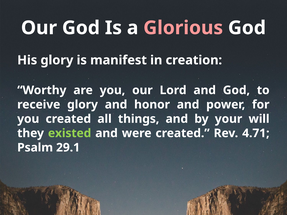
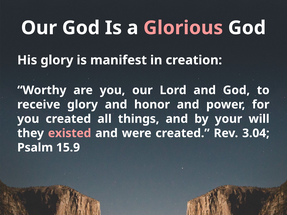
existed colour: light green -> pink
4.71: 4.71 -> 3.04
29.1: 29.1 -> 15.9
